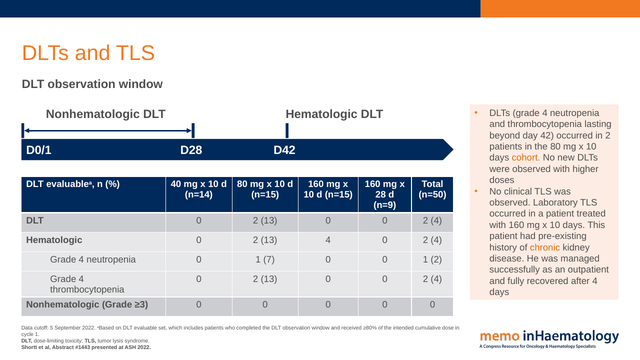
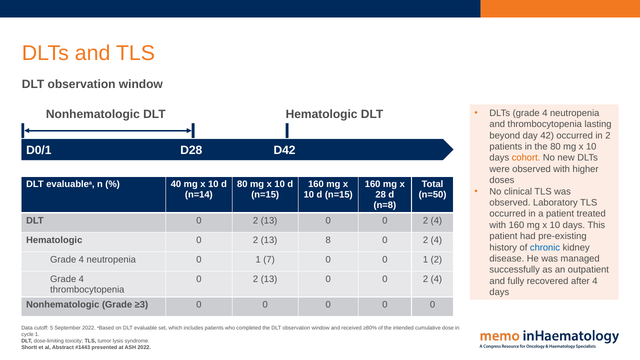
n=9: n=9 -> n=8
13 4: 4 -> 8
chronic colour: orange -> blue
